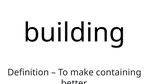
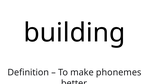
containing: containing -> phonemes
